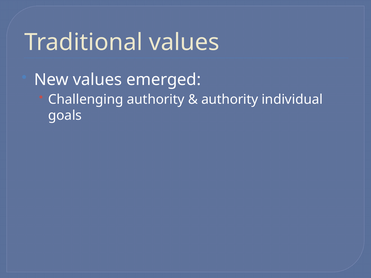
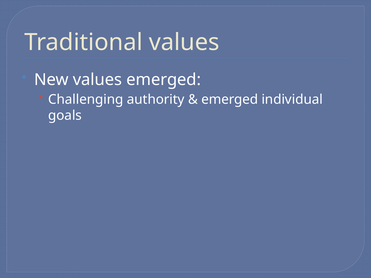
authority at (230, 99): authority -> emerged
